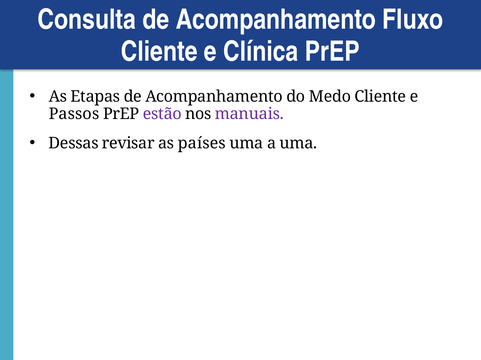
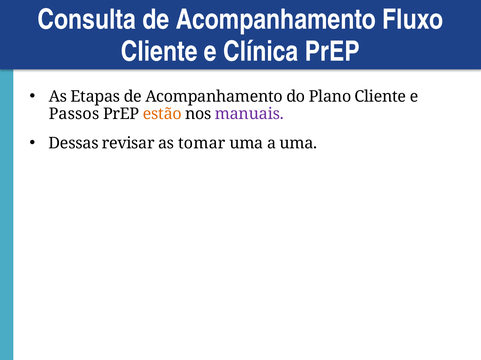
Medo: Medo -> Plano
estão colour: purple -> orange
países: países -> tomar
